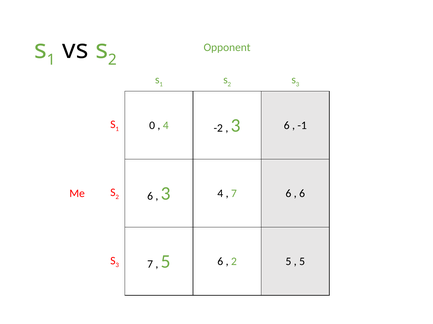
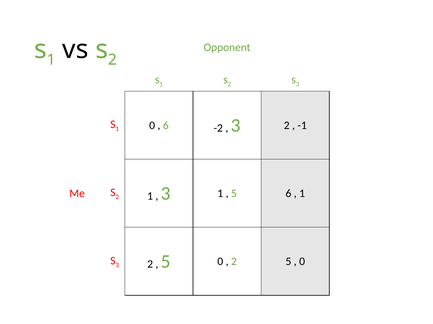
4 at (166, 126): 4 -> 6
6 at (287, 126): 6 -> 2
2 6: 6 -> 1
3 4: 4 -> 1
7 at (234, 194): 7 -> 5
6 at (302, 194): 6 -> 1
7 at (150, 265): 7 -> 2
5 6: 6 -> 0
5 at (302, 262): 5 -> 0
